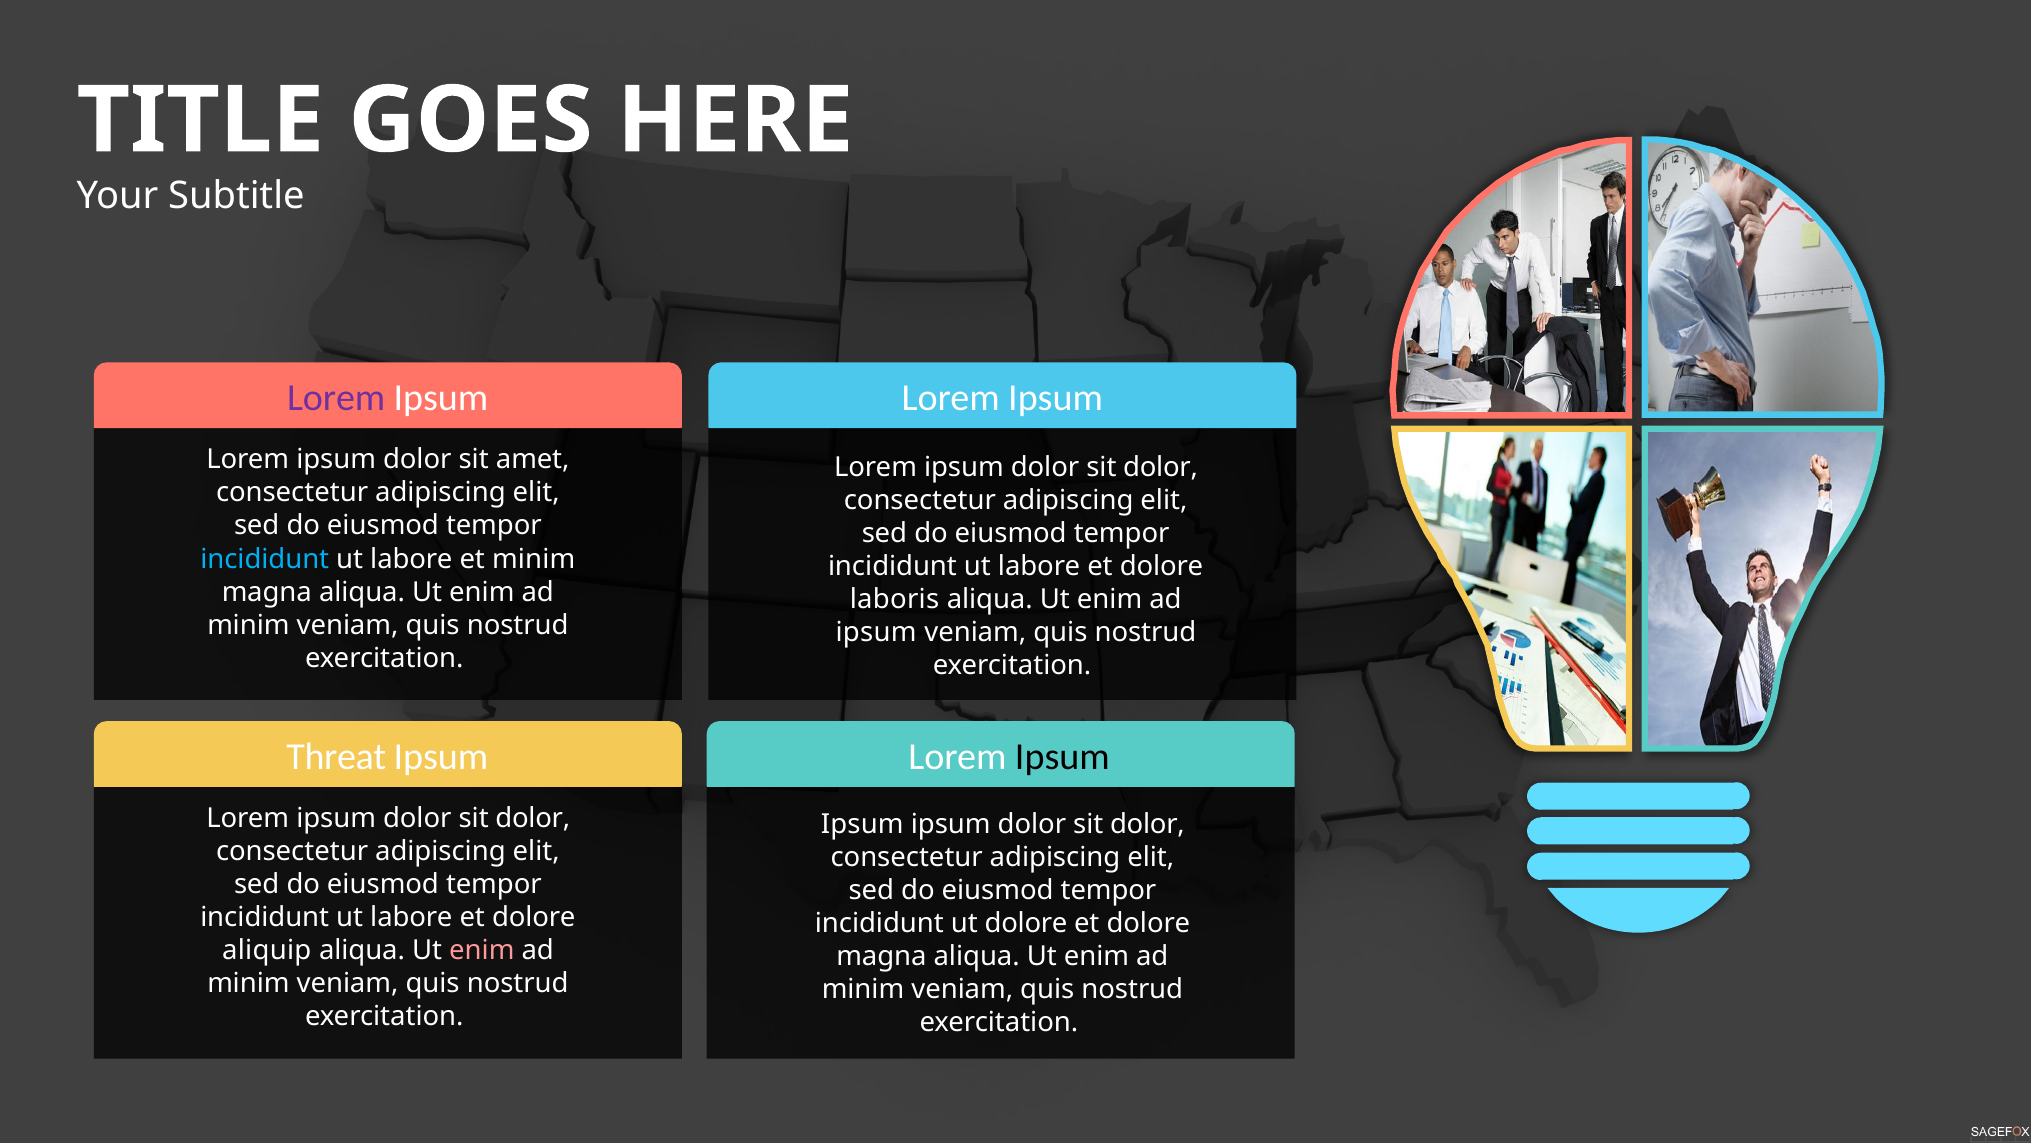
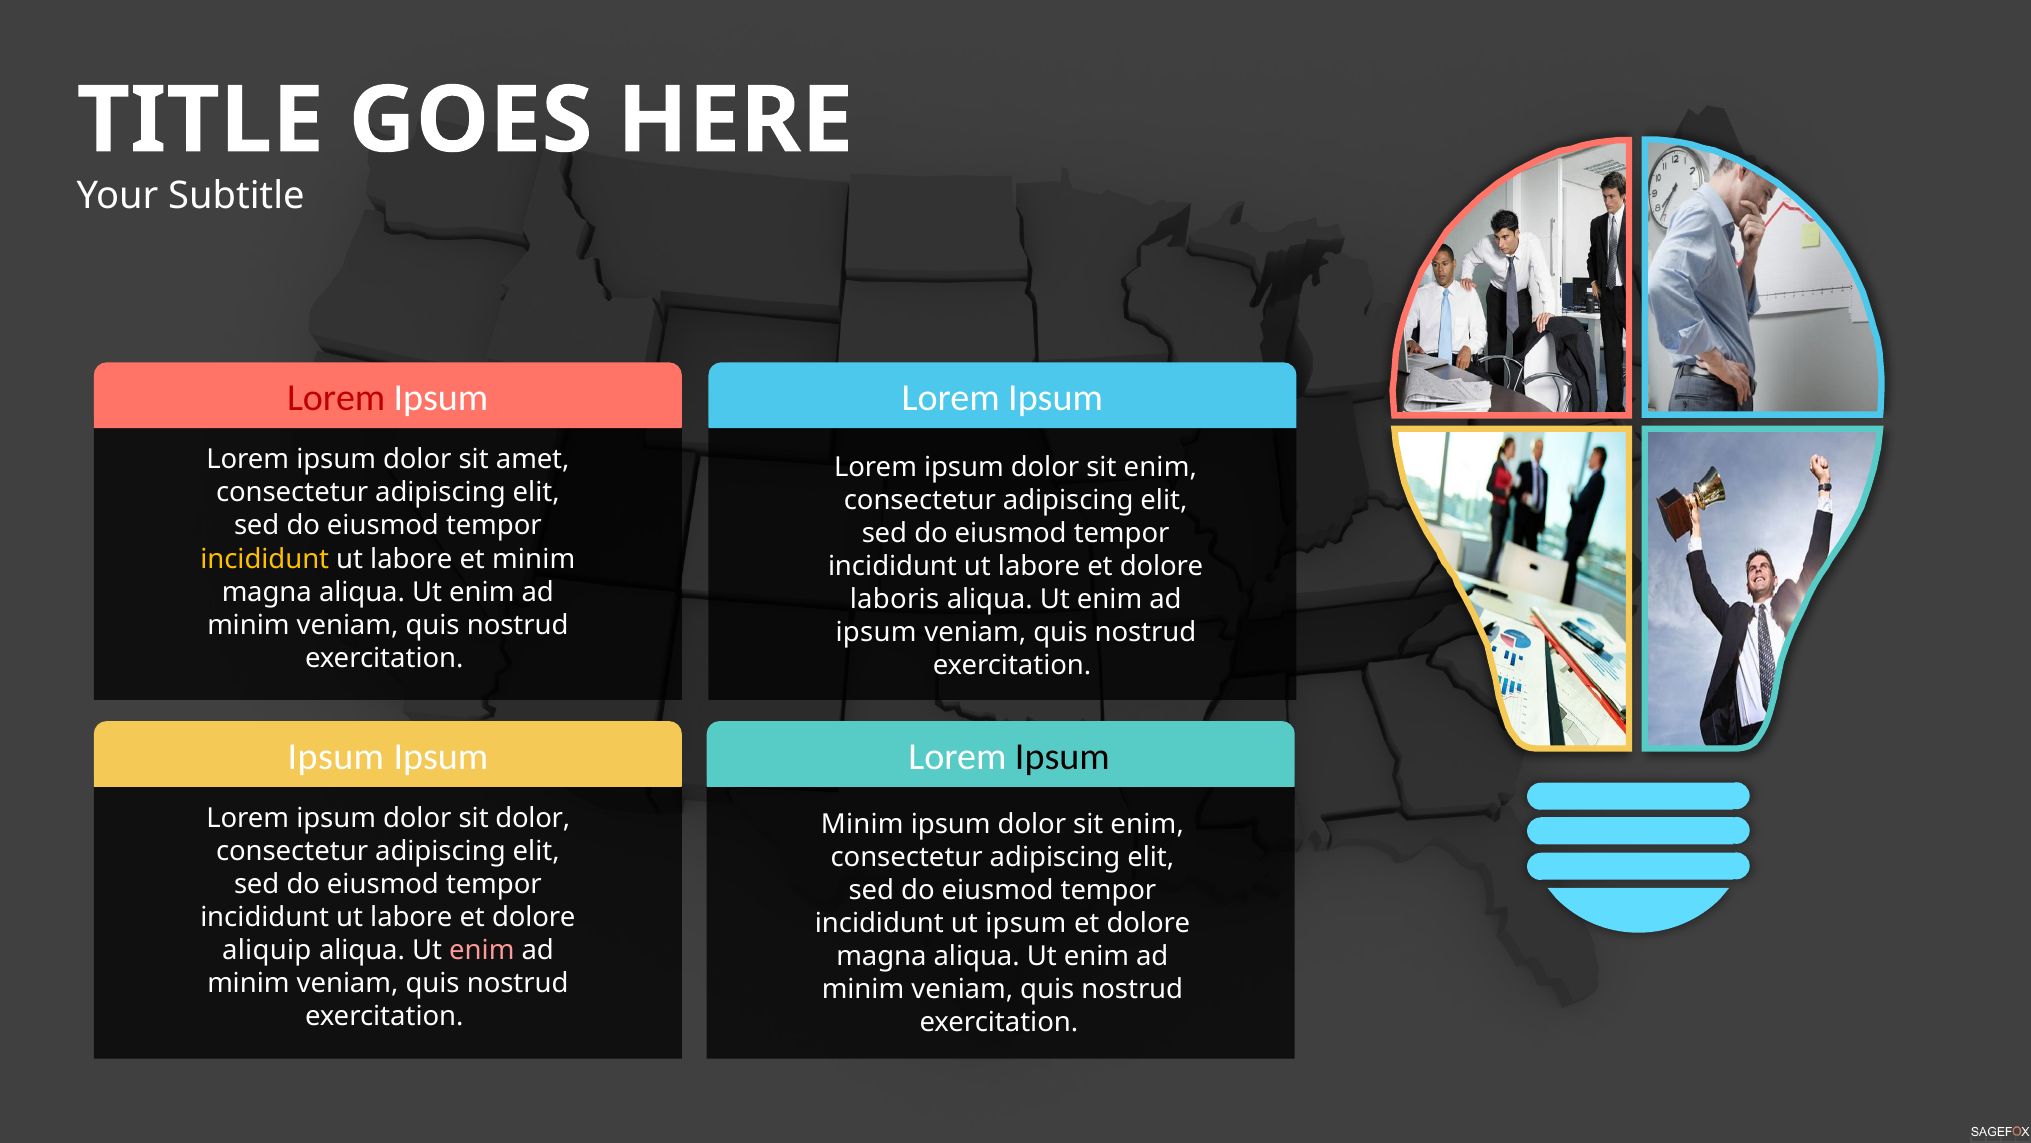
Lorem at (336, 398) colour: purple -> red
dolor at (1161, 467): dolor -> enim
incididunt at (265, 559) colour: light blue -> yellow
Threat at (336, 756): Threat -> Ipsum
Ipsum at (862, 824): Ipsum -> Minim
dolor at (1147, 824): dolor -> enim
ut dolore: dolore -> ipsum
